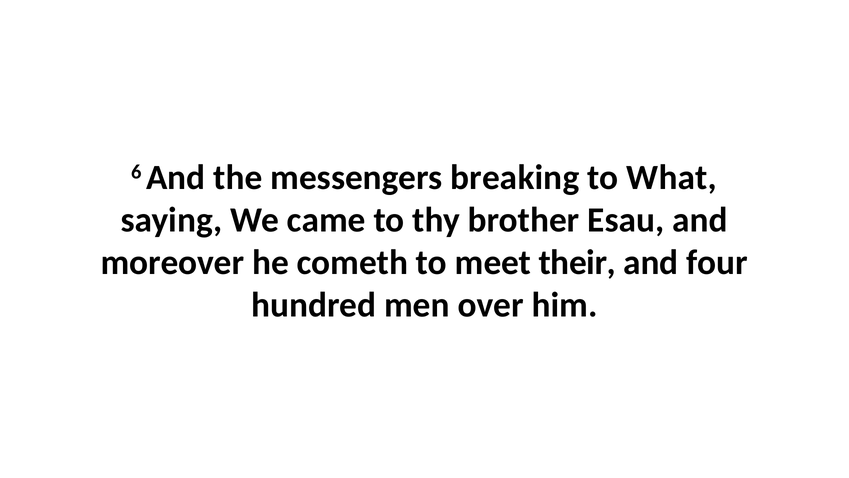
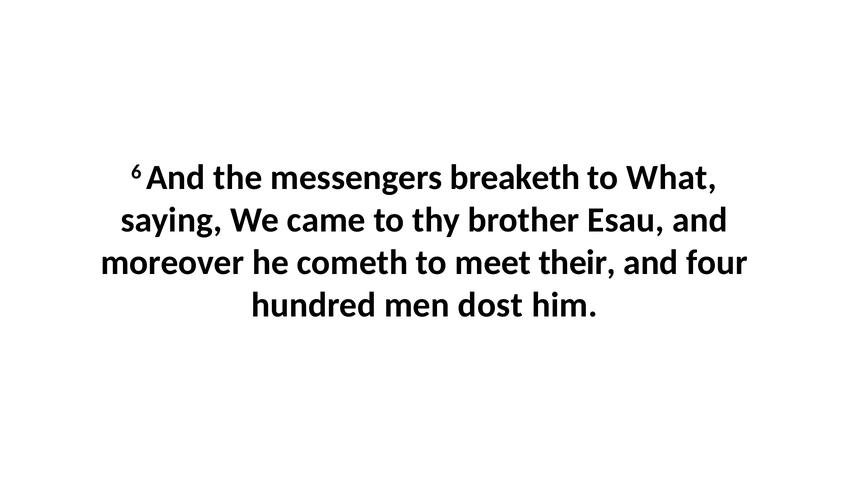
breaking: breaking -> breaketh
over: over -> dost
